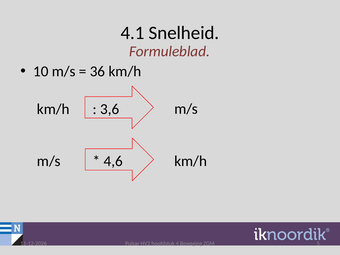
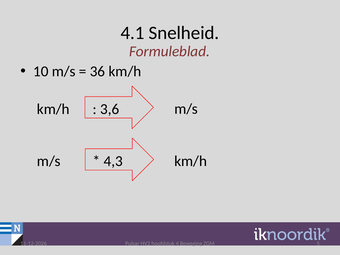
4,6: 4,6 -> 4,3
